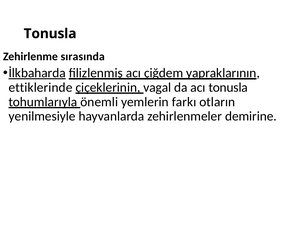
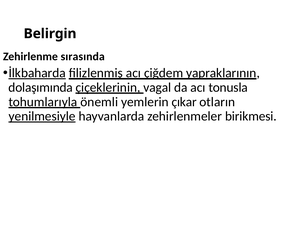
Tonusla at (50, 34): Tonusla -> Belirgin
ettiklerinde: ettiklerinde -> dolaşımında
farkı: farkı -> çıkar
yenilmesiyle underline: none -> present
demirine: demirine -> birikmesi
